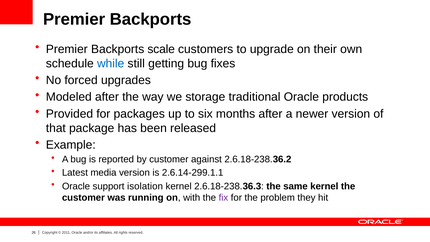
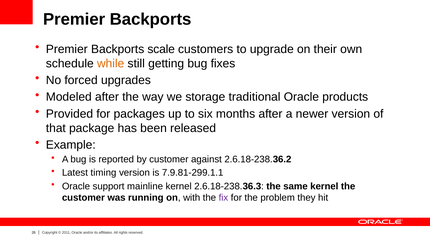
while colour: blue -> orange
media: media -> timing
2.6.14-299.1.1: 2.6.14-299.1.1 -> 7.9.81-299.1.1
isolation: isolation -> mainline
